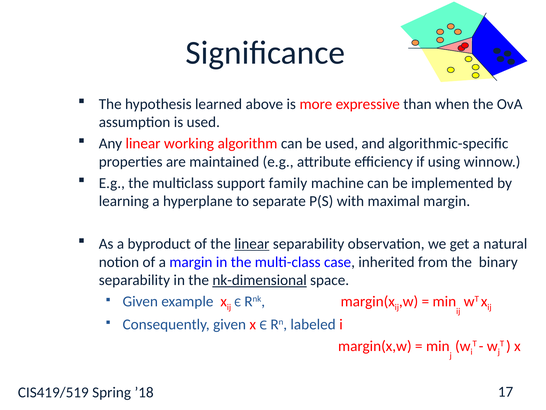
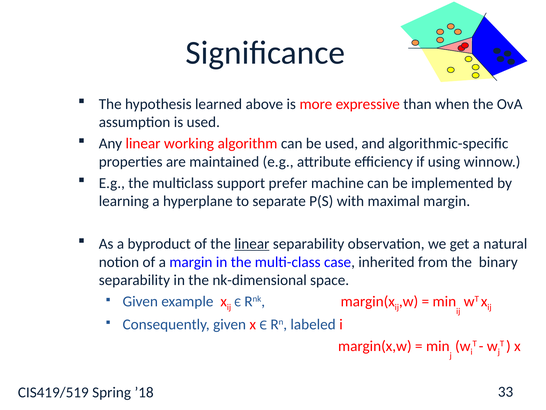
family: family -> prefer
nk-dimensional underline: present -> none
17: 17 -> 33
